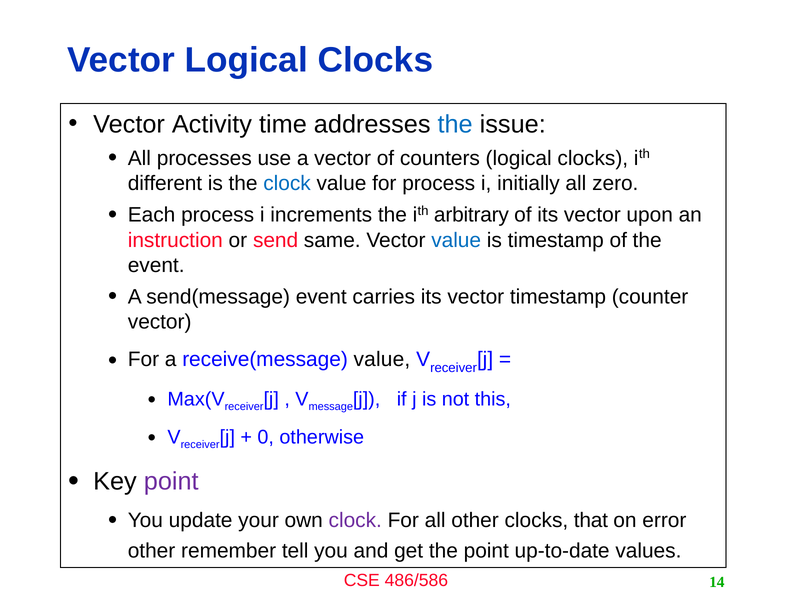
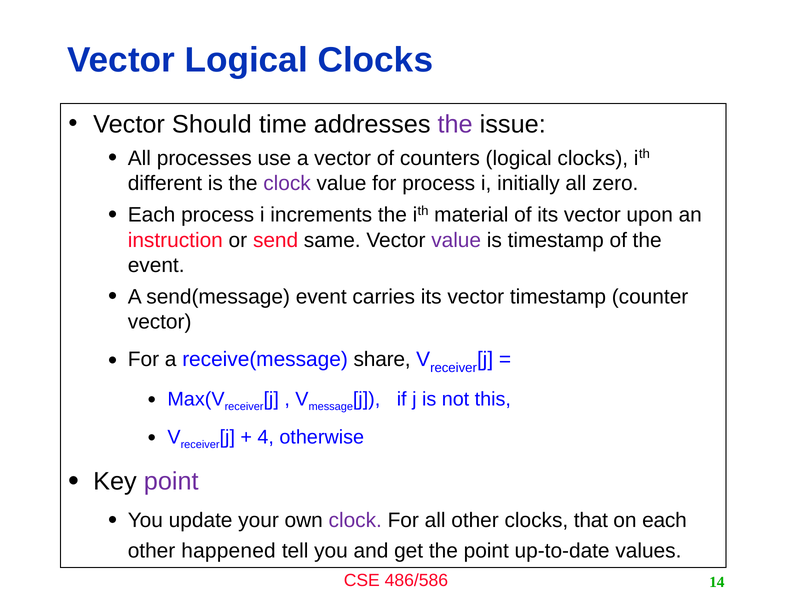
Activity: Activity -> Should
the at (455, 124) colour: blue -> purple
clock at (287, 183) colour: blue -> purple
arbitrary: arbitrary -> material
value at (456, 240) colour: blue -> purple
receive(message value: value -> share
0: 0 -> 4
on error: error -> each
remember: remember -> happened
